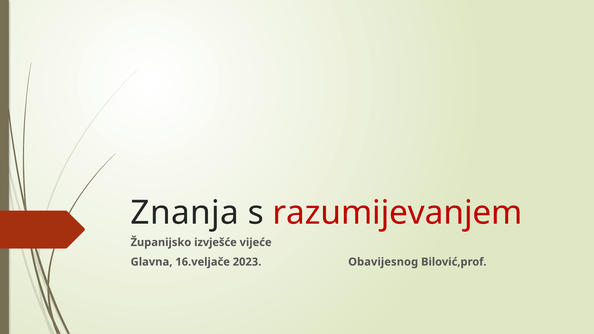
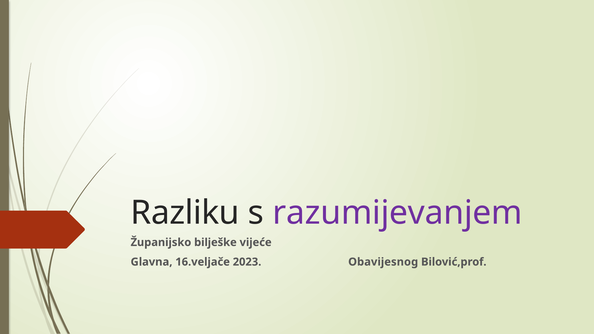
Znanja: Znanja -> Razliku
razumijevanjem colour: red -> purple
izvješće: izvješće -> bilješke
